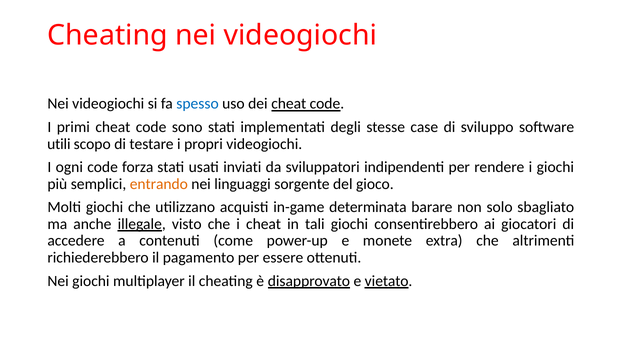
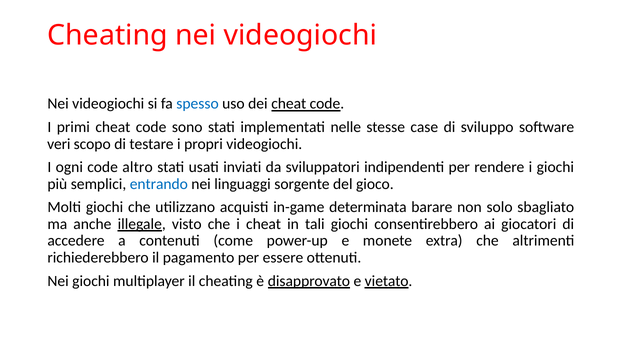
degli: degli -> nelle
utili: utili -> veri
forza: forza -> altro
entrando colour: orange -> blue
